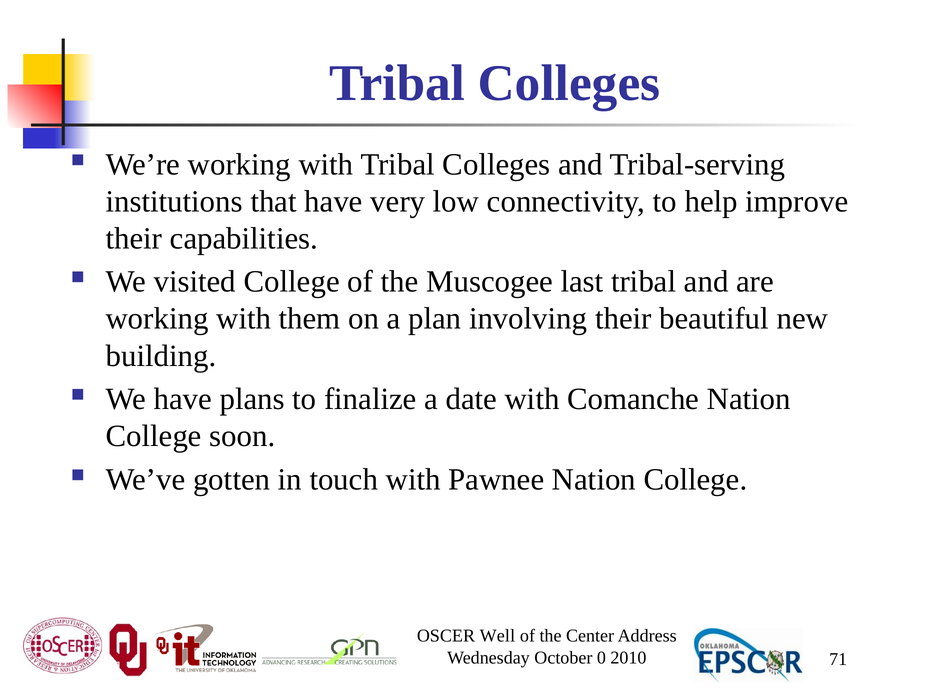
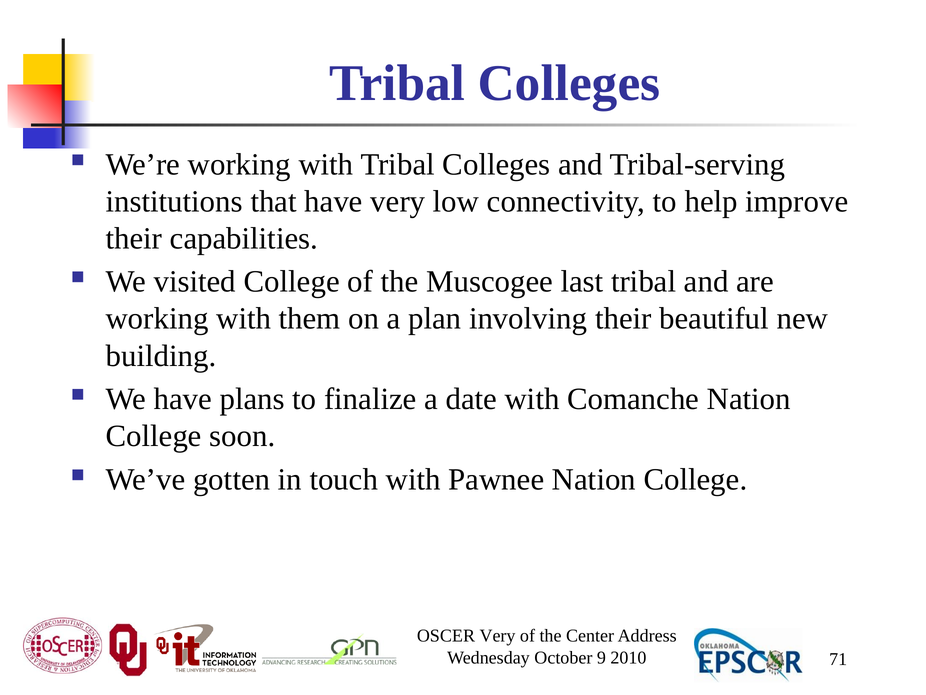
OSCER Well: Well -> Very
0: 0 -> 9
